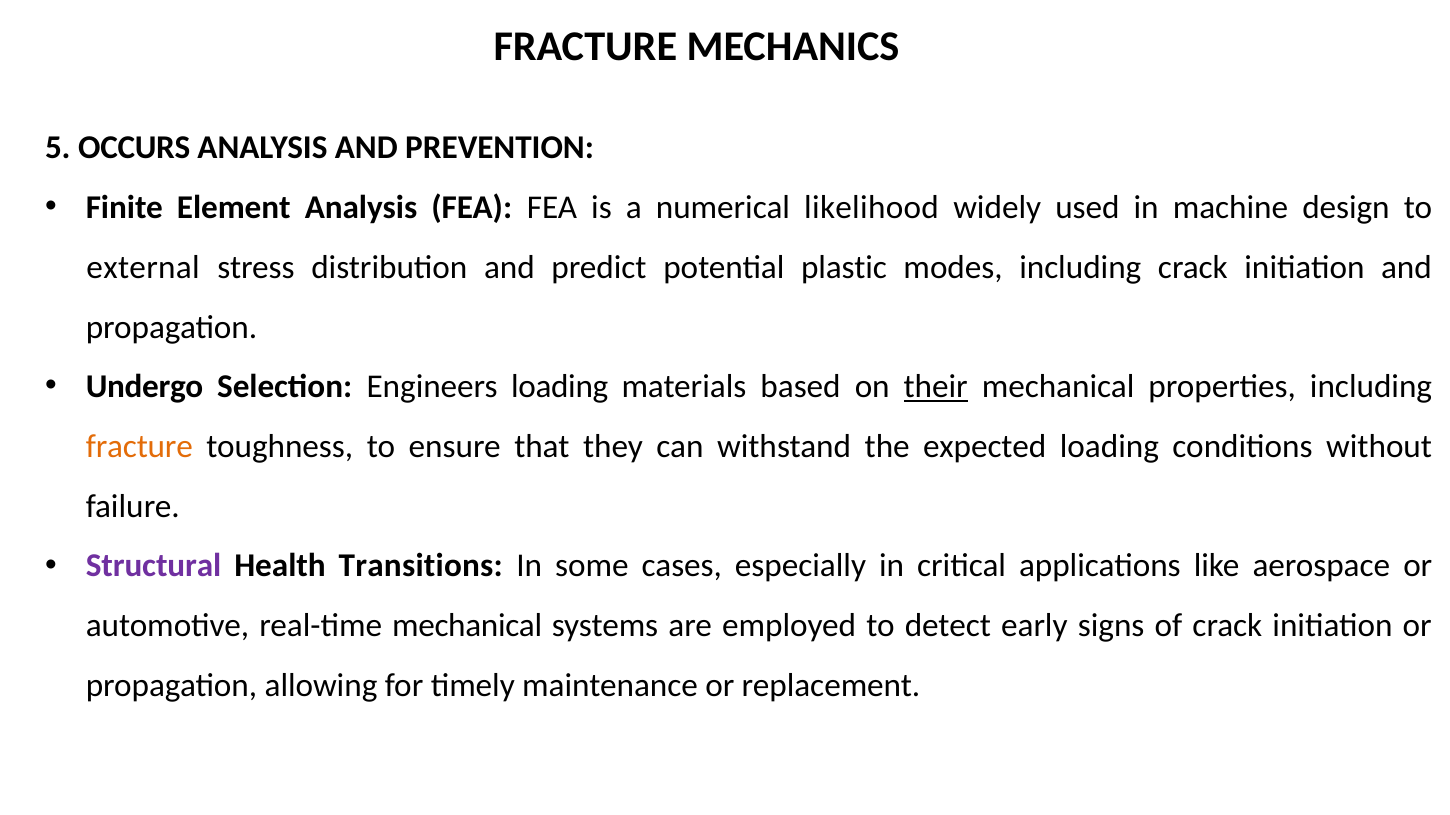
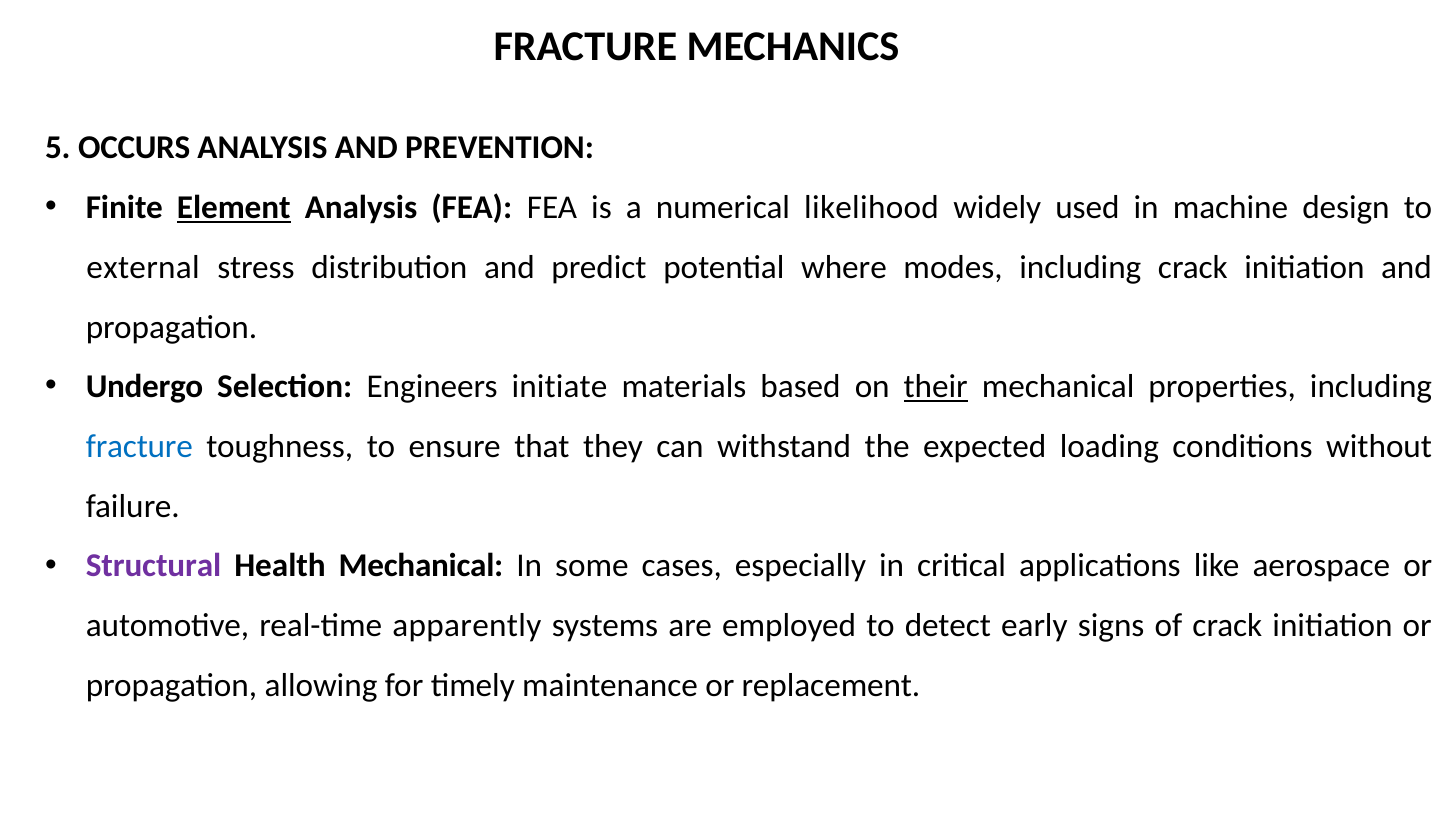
Element underline: none -> present
plastic: plastic -> where
Engineers loading: loading -> initiate
fracture at (139, 447) colour: orange -> blue
Health Transitions: Transitions -> Mechanical
real-time mechanical: mechanical -> apparently
